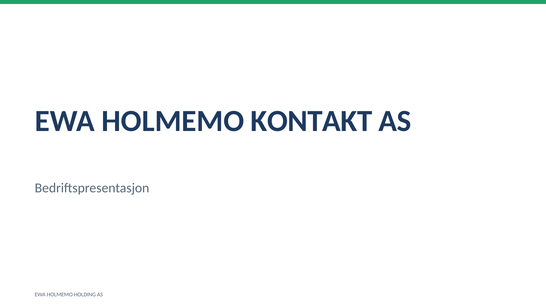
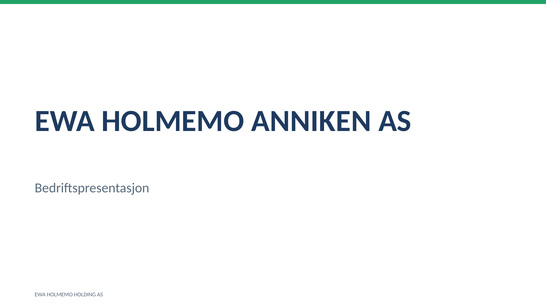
KONTAKT: KONTAKT -> ANNIKEN
